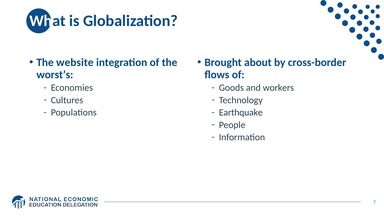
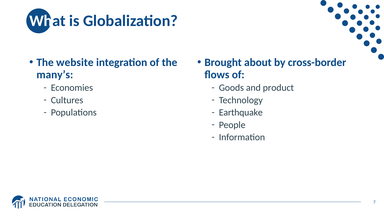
worst’s: worst’s -> many’s
workers: workers -> product
